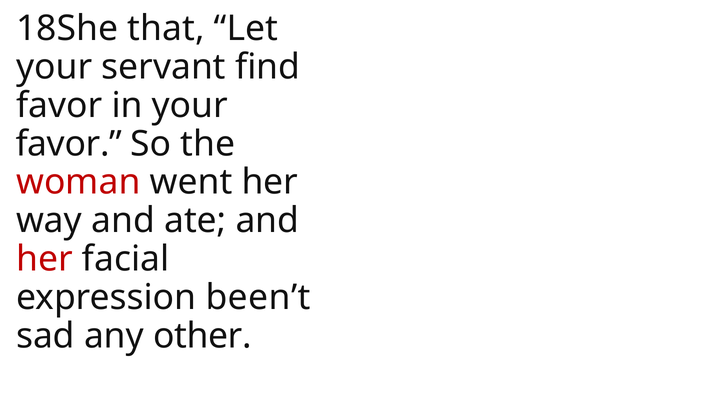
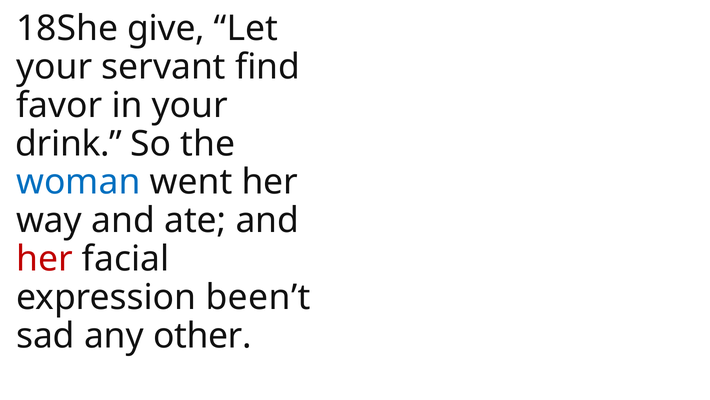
that: that -> give
favor at (69, 144): favor -> drink
woman colour: red -> blue
